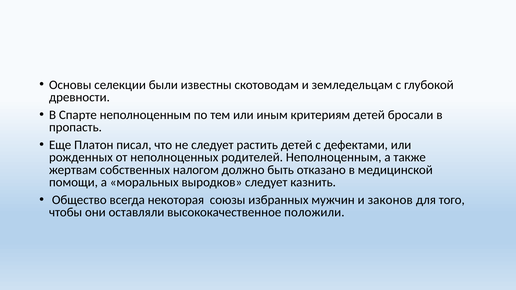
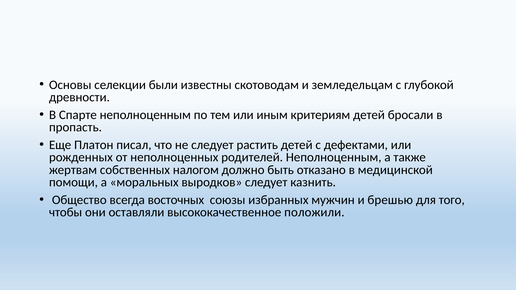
некоторая: некоторая -> восточных
законов: законов -> брешью
